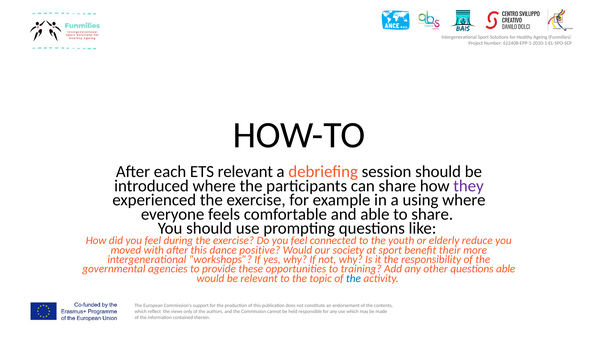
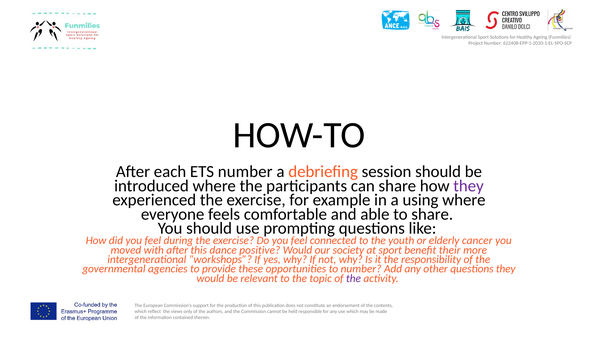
ETS relevant: relevant -> number
reduce: reduce -> cancer
to training: training -> number
questions able: able -> they
the at (353, 278) colour: blue -> purple
